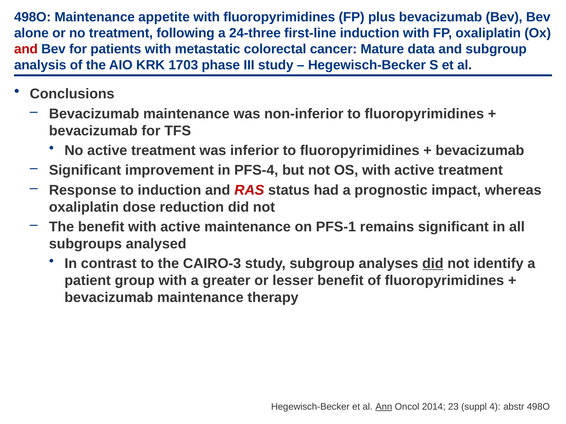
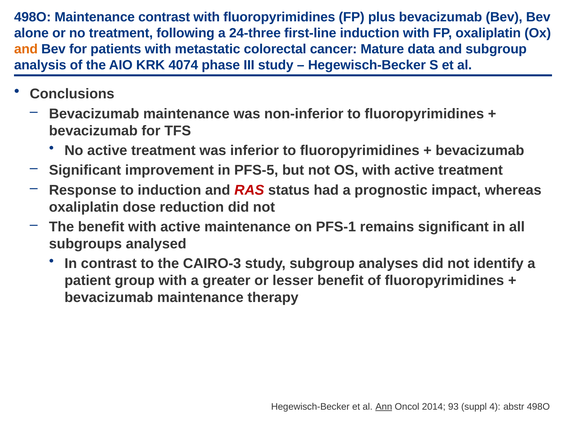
Maintenance appetite: appetite -> contrast
and at (26, 49) colour: red -> orange
1703: 1703 -> 4074
PFS-4: PFS-4 -> PFS-5
did at (433, 264) underline: present -> none
23: 23 -> 93
